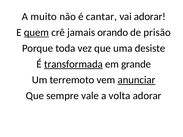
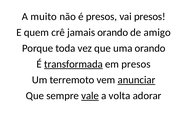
é cantar: cantar -> presos
vai adorar: adorar -> presos
quem underline: present -> none
prisão: prisão -> amigo
uma desiste: desiste -> orando
em grande: grande -> presos
vale underline: none -> present
